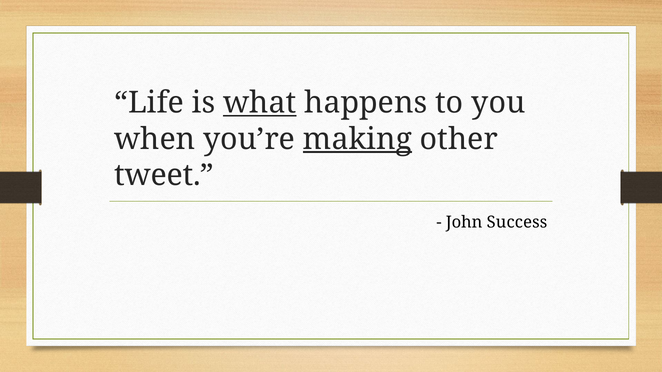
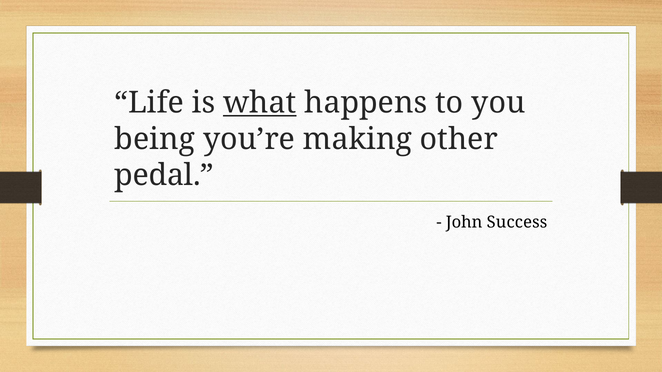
when: when -> being
making underline: present -> none
tweet: tweet -> pedal
